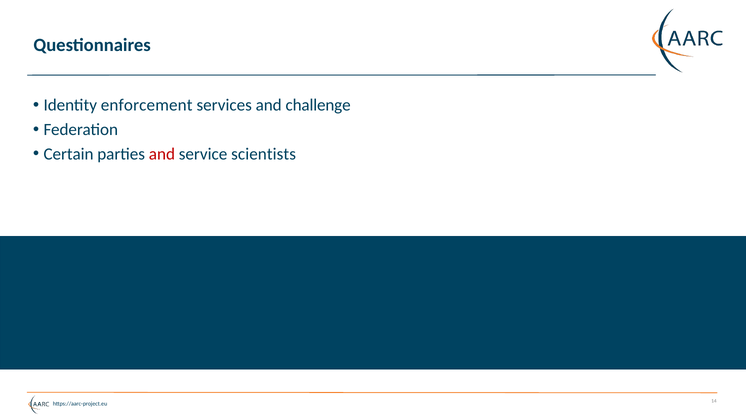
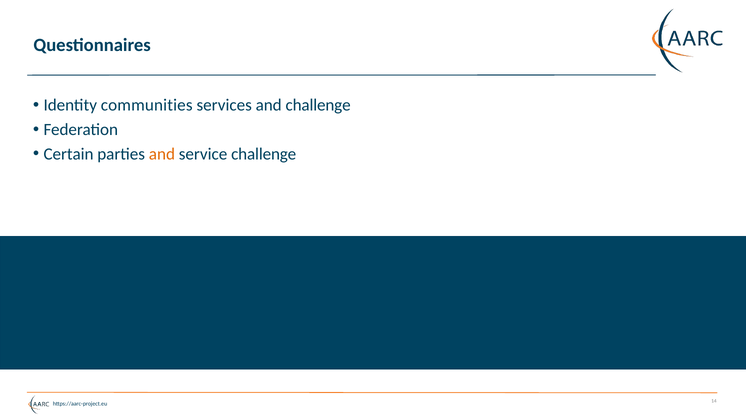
enforcement: enforcement -> communities
and at (162, 154) colour: red -> orange
service scientists: scientists -> challenge
